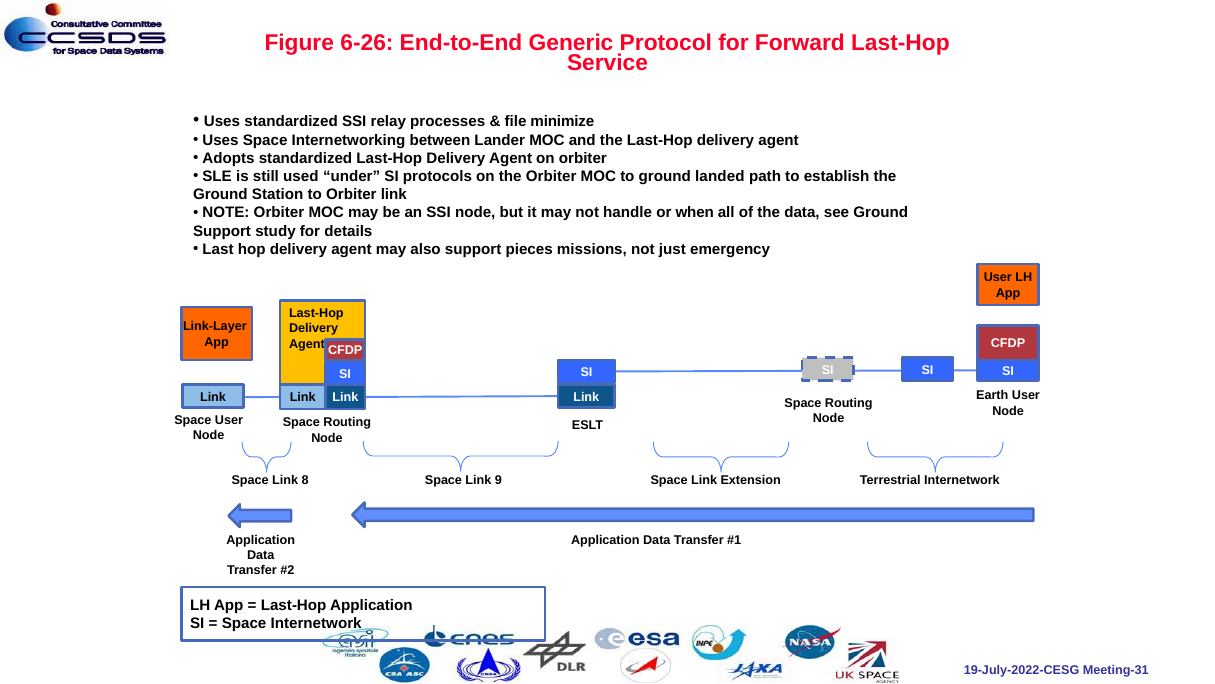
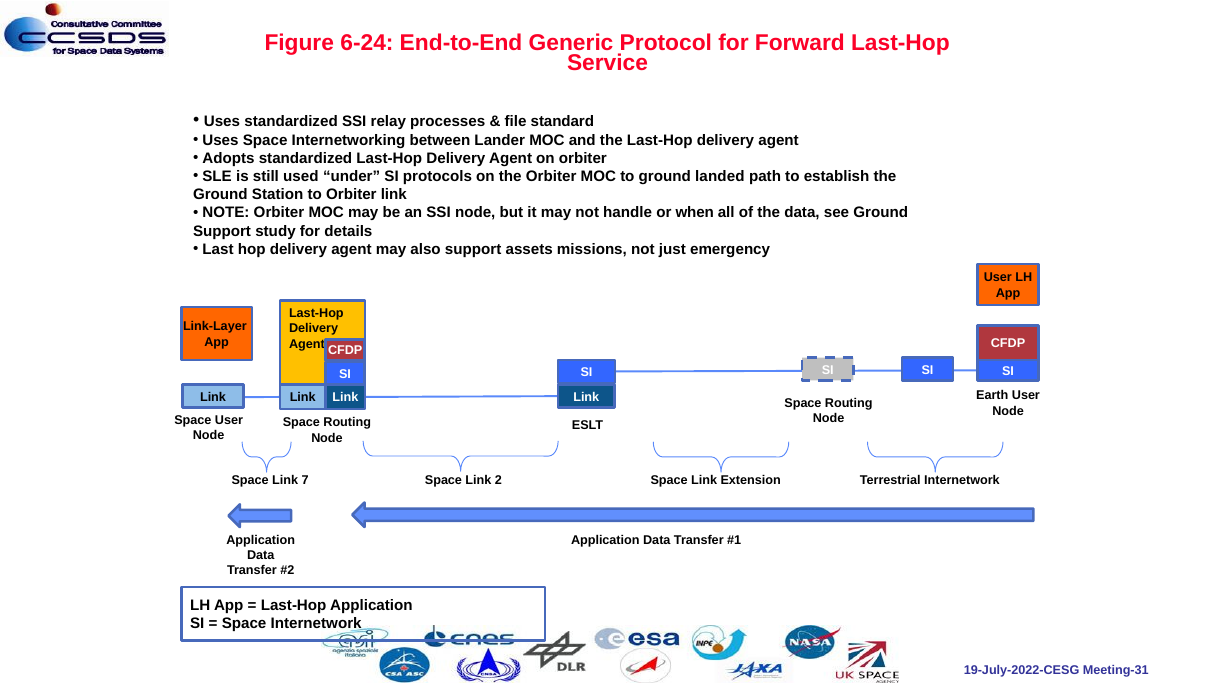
6-26: 6-26 -> 6-24
minimize: minimize -> standard
pieces: pieces -> assets
8: 8 -> 7
9: 9 -> 2
